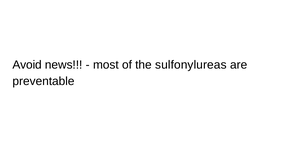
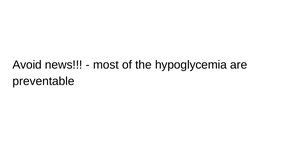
sulfonylureas: sulfonylureas -> hypoglycemia
